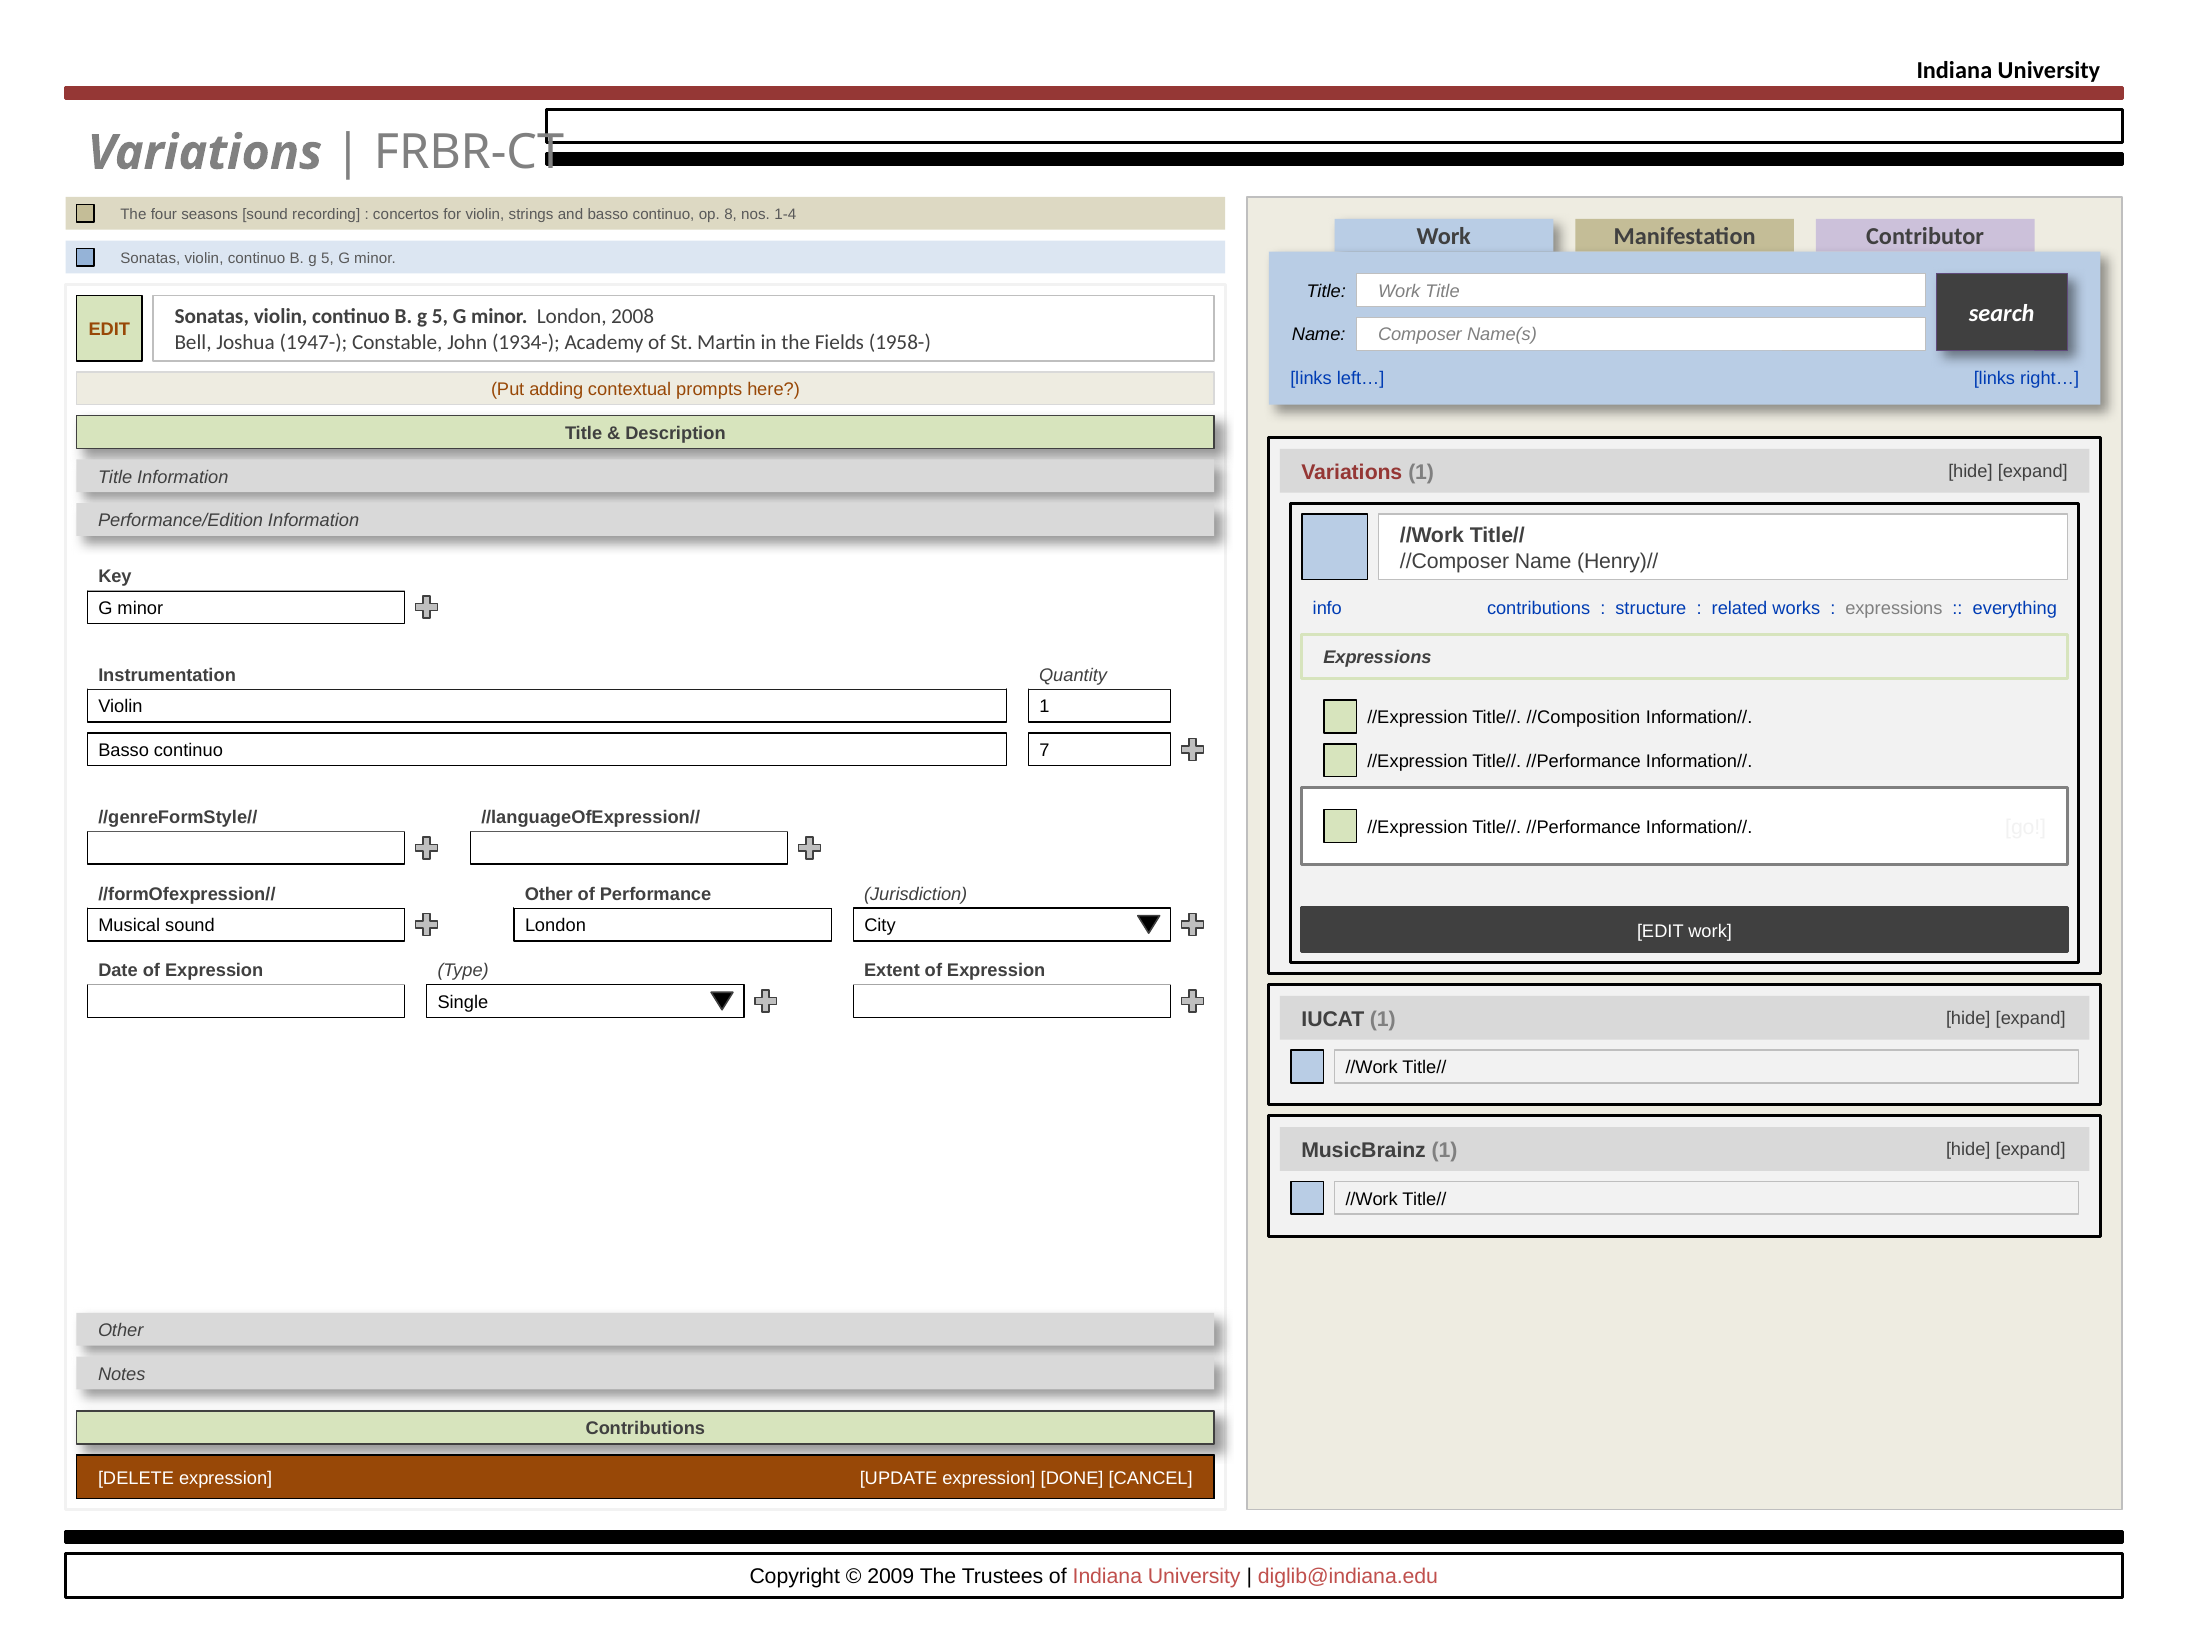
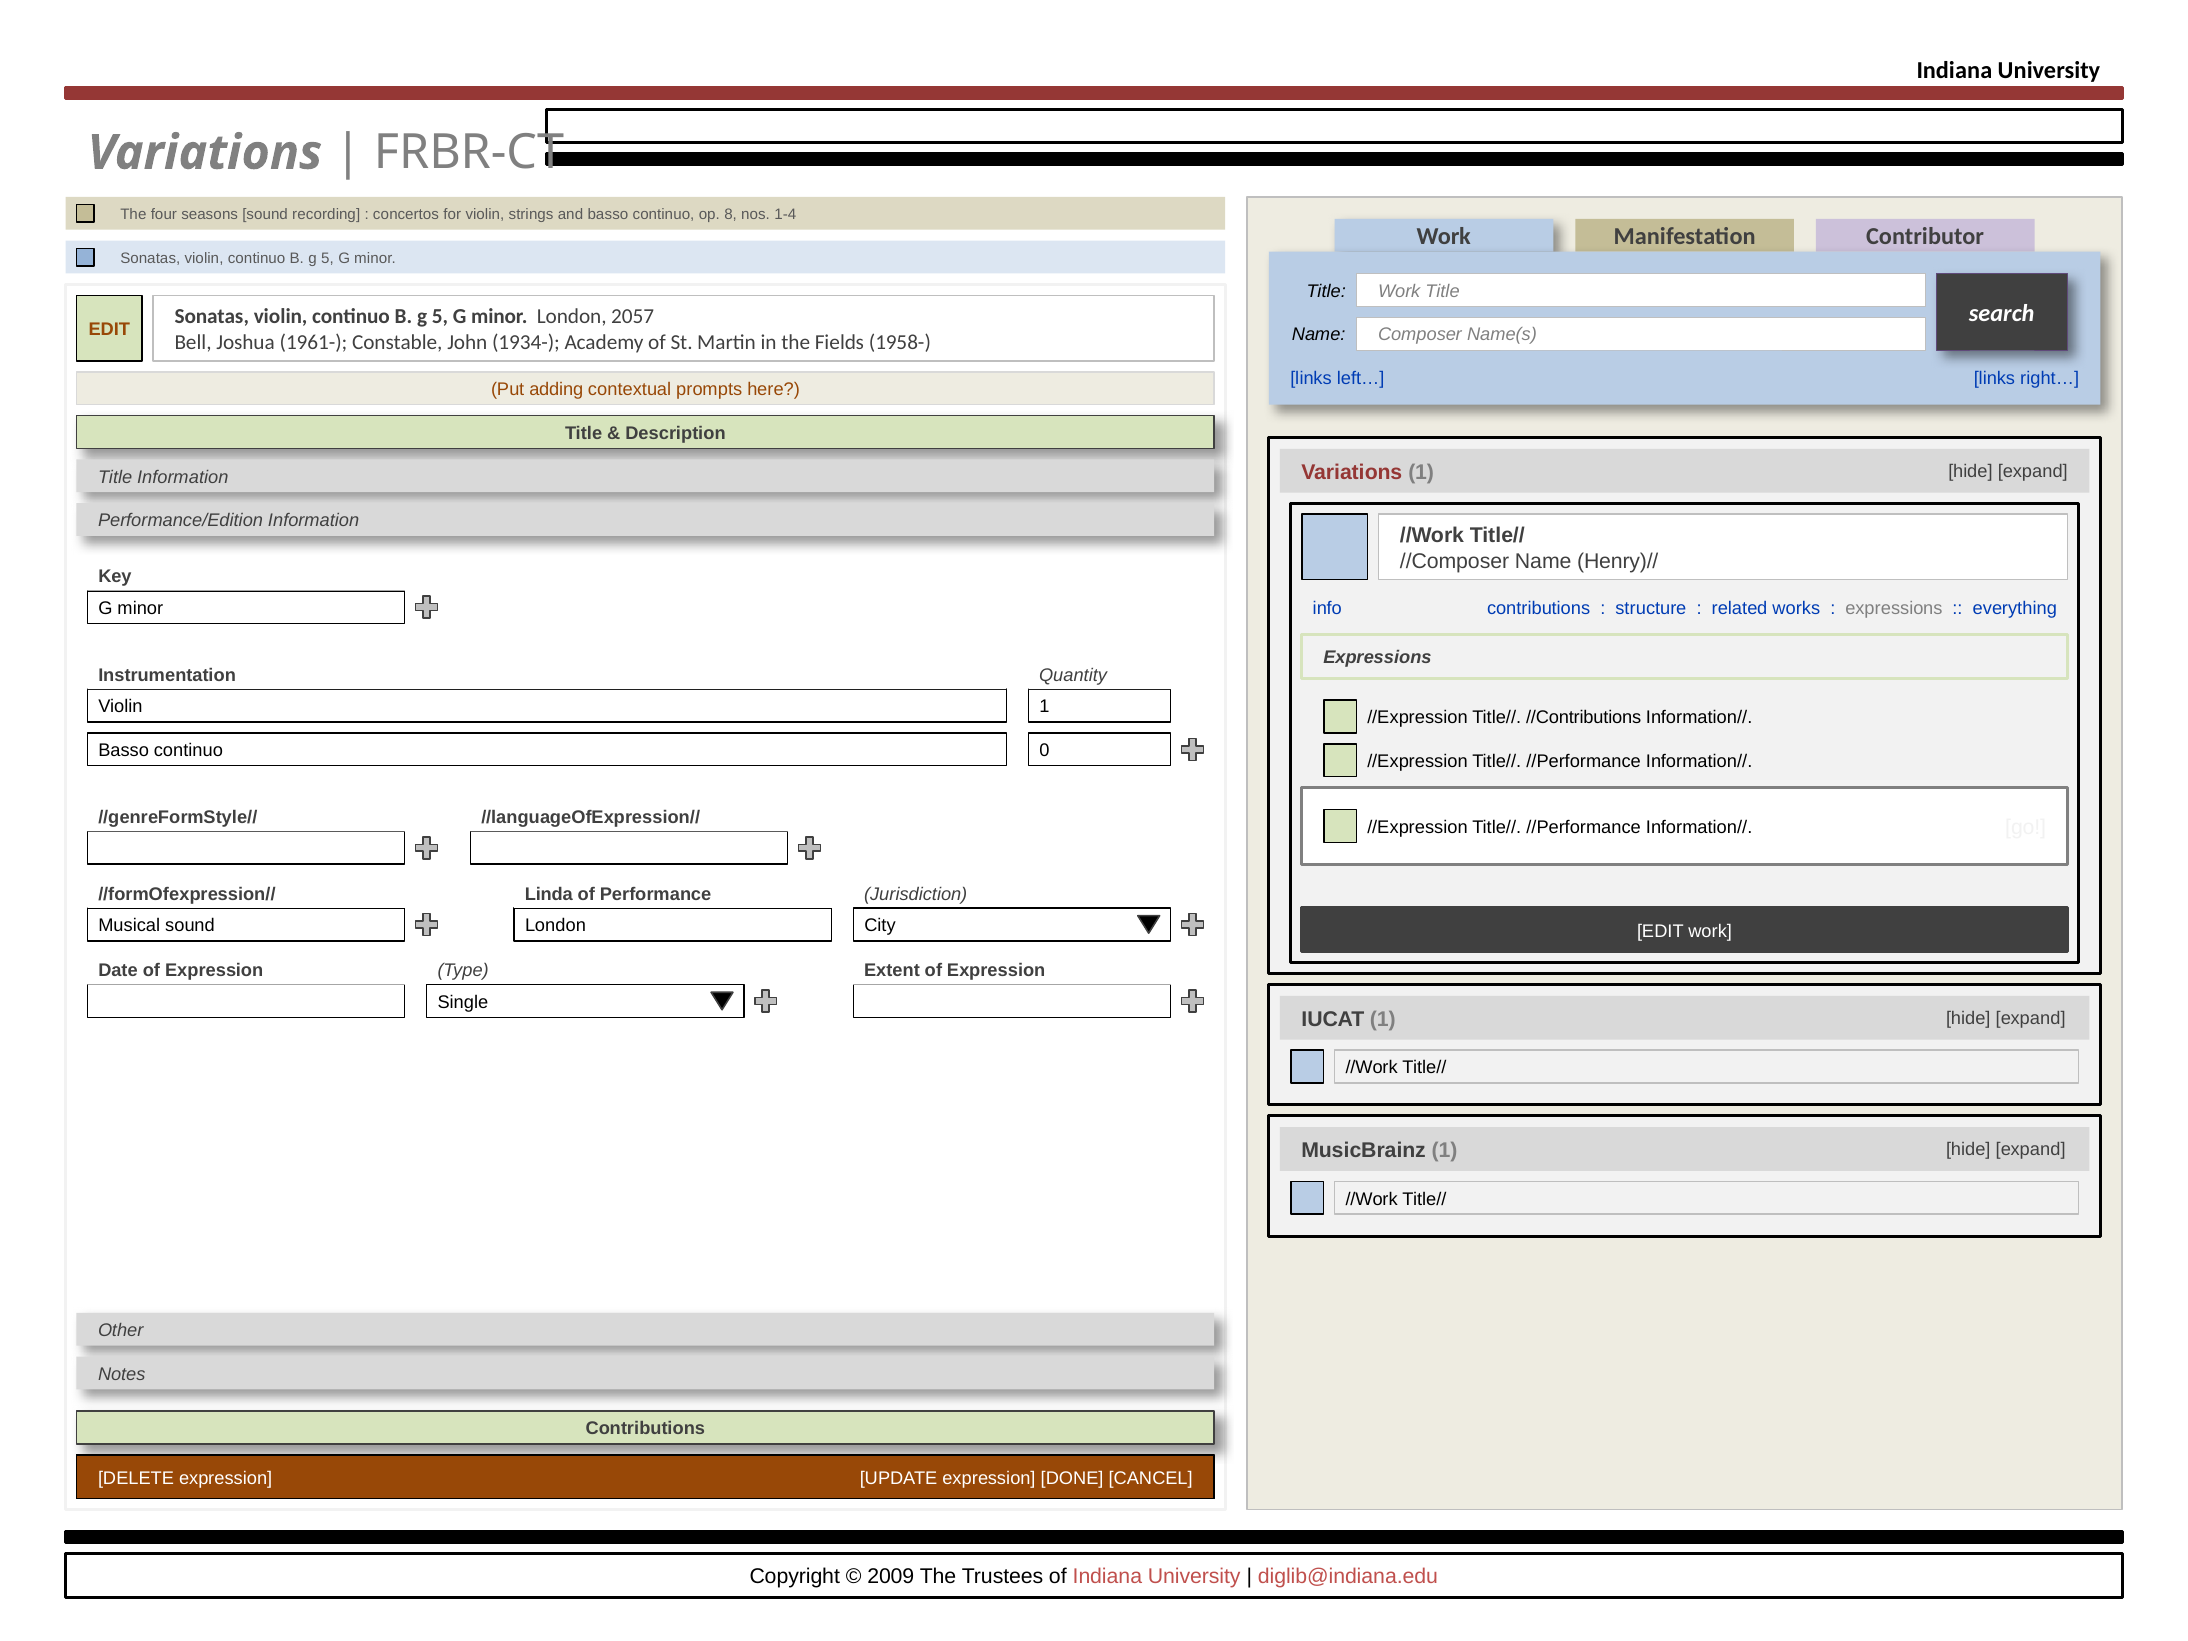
2008: 2008 -> 2057
1947-: 1947- -> 1961-
//Composition: //Composition -> //Contributions
7: 7 -> 0
Other at (549, 894): Other -> Linda
